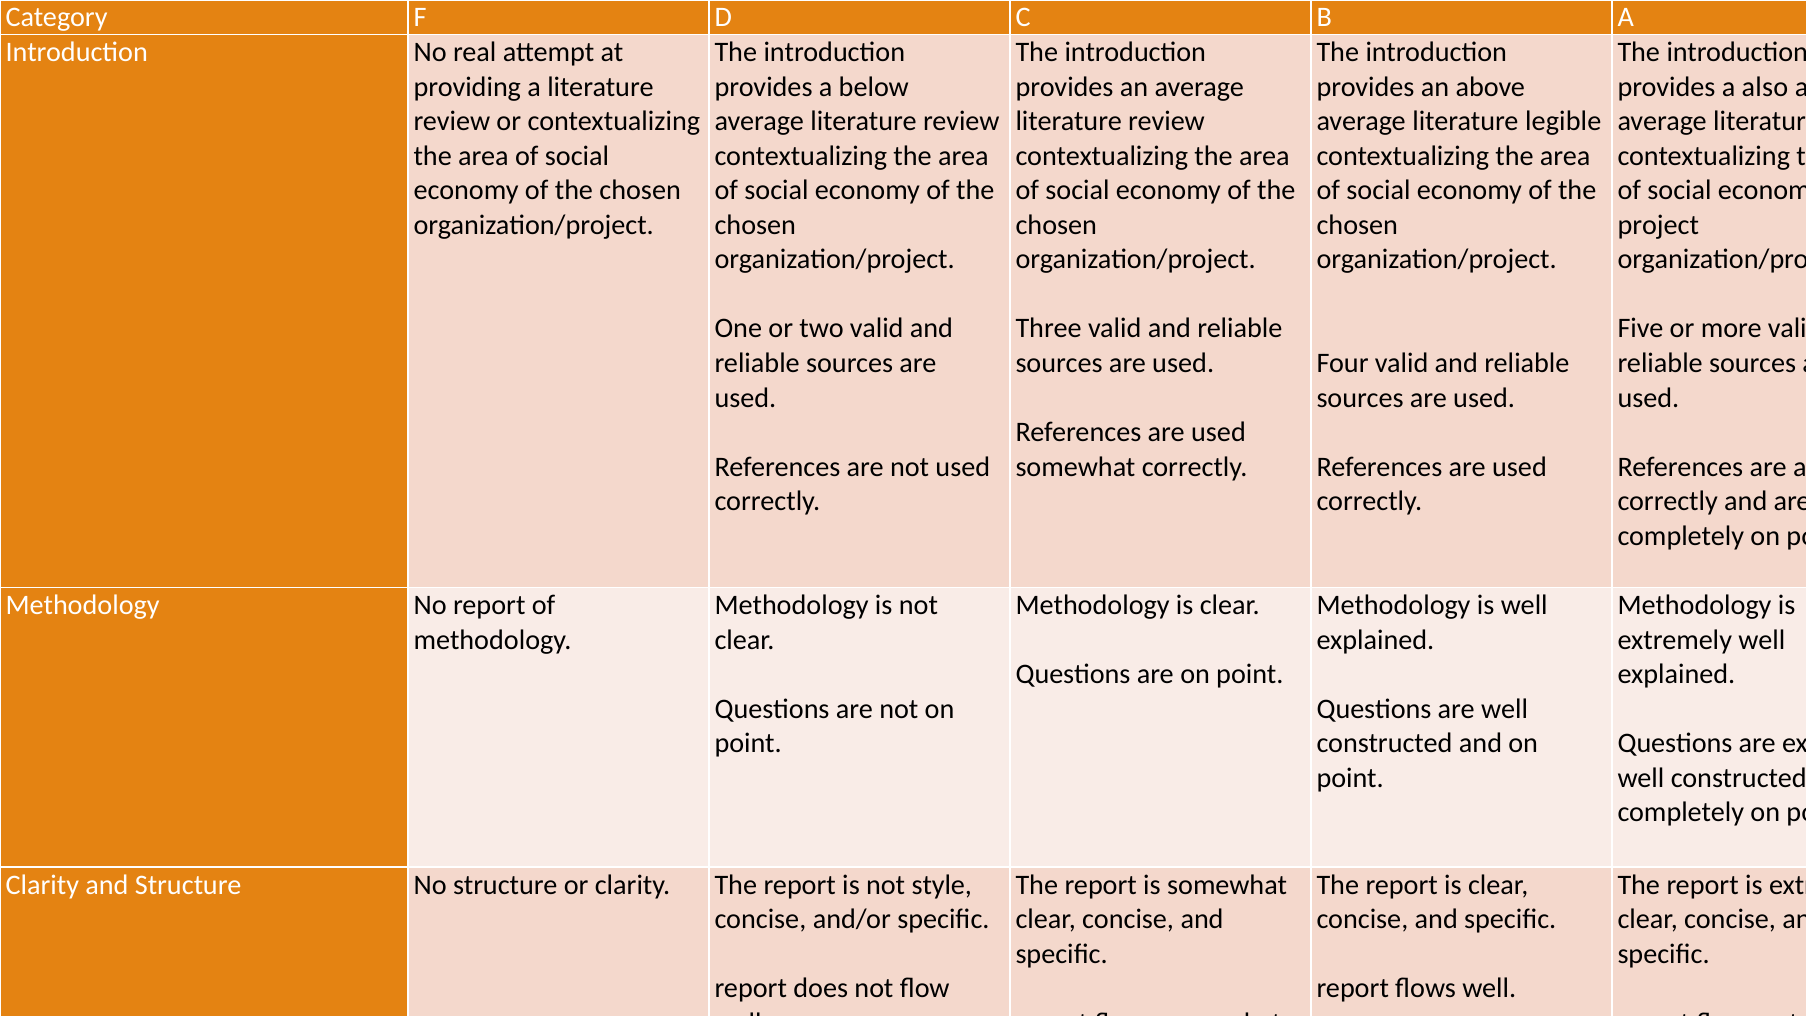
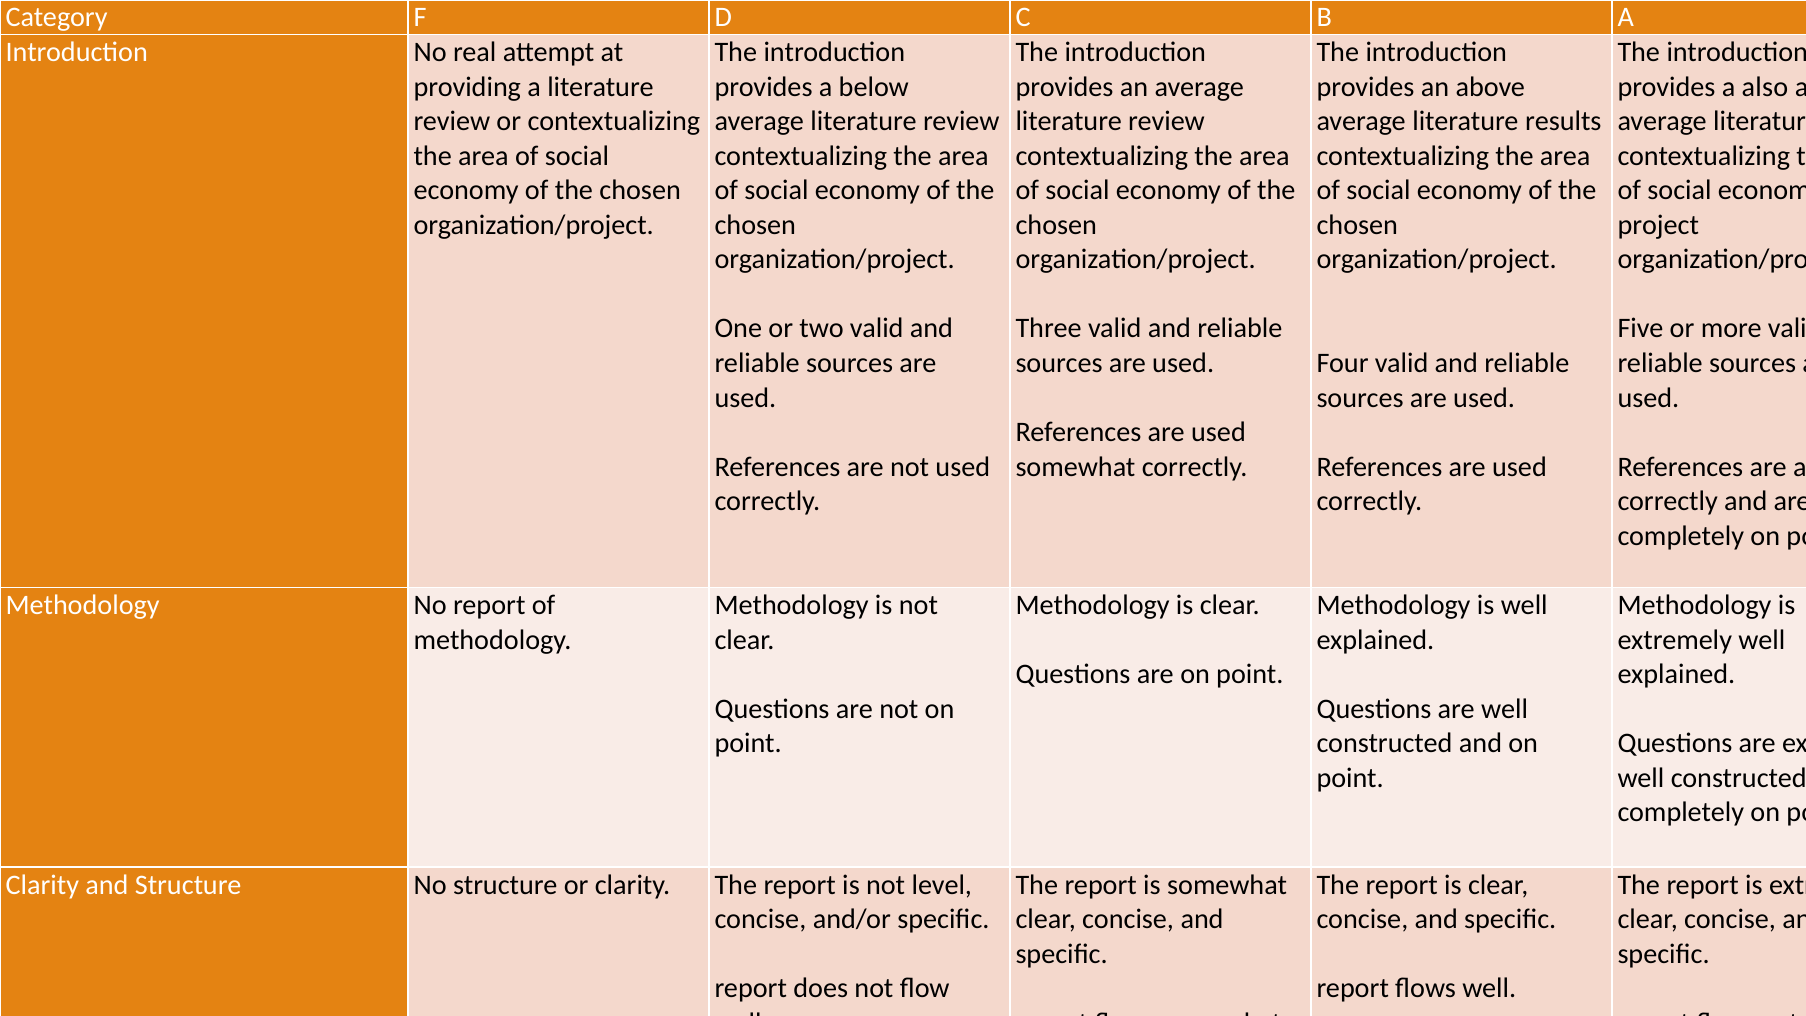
literature legible: legible -> results
style: style -> level
